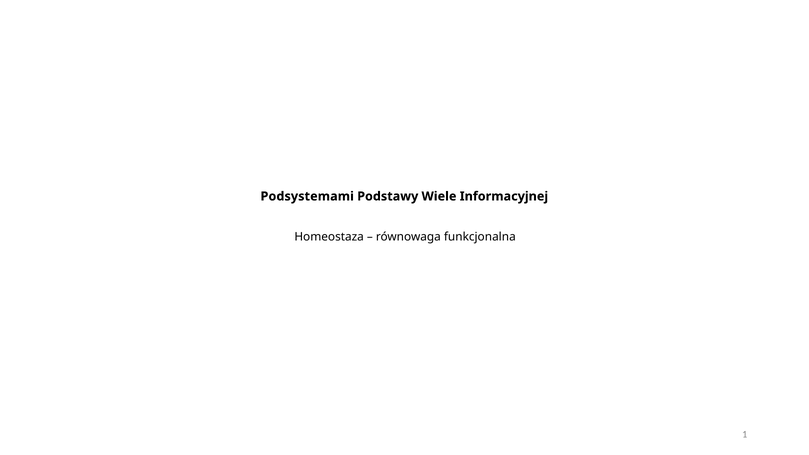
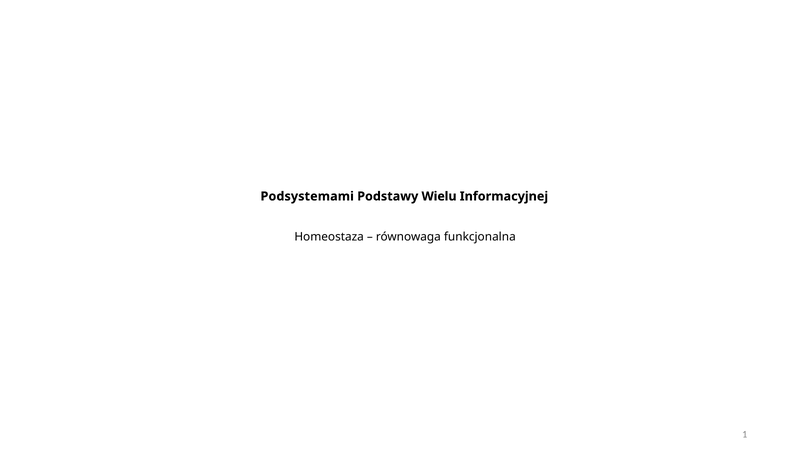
Wiele: Wiele -> Wielu
